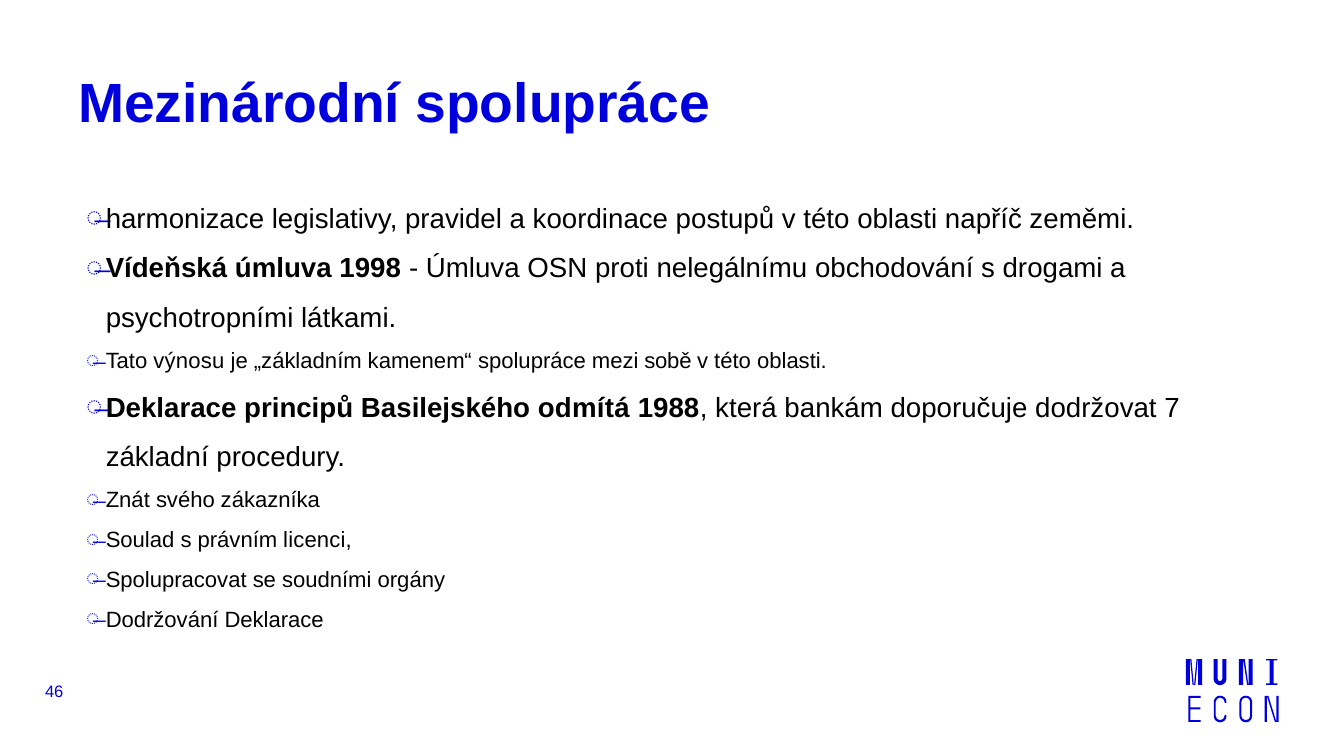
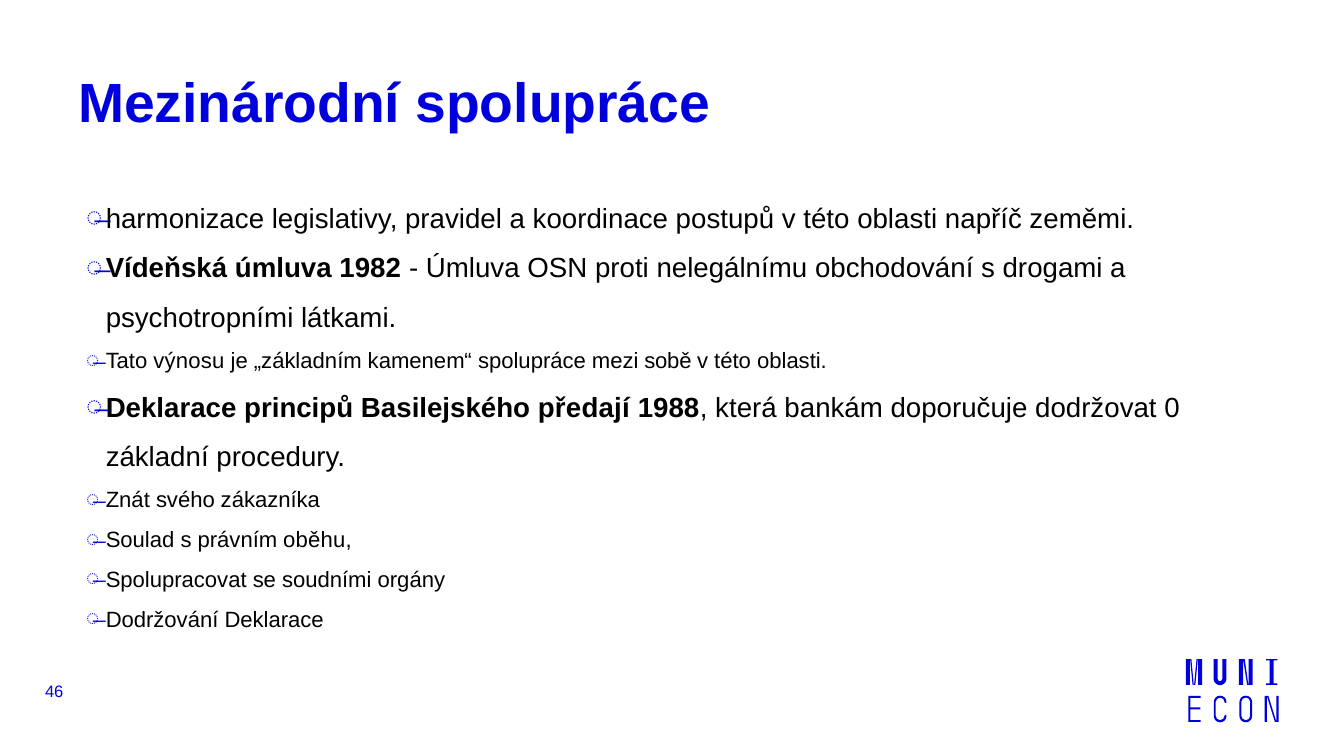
1998: 1998 -> 1982
odmítá: odmítá -> předají
7: 7 -> 0
licenci: licenci -> oběhu
